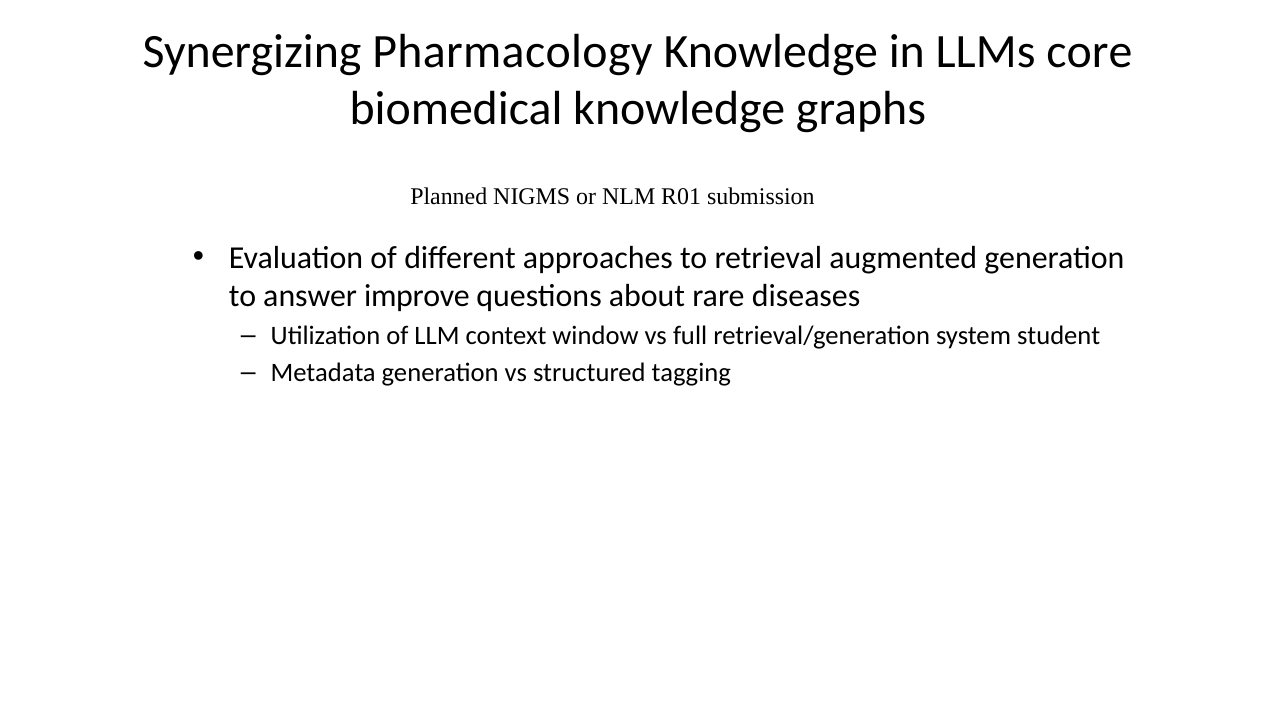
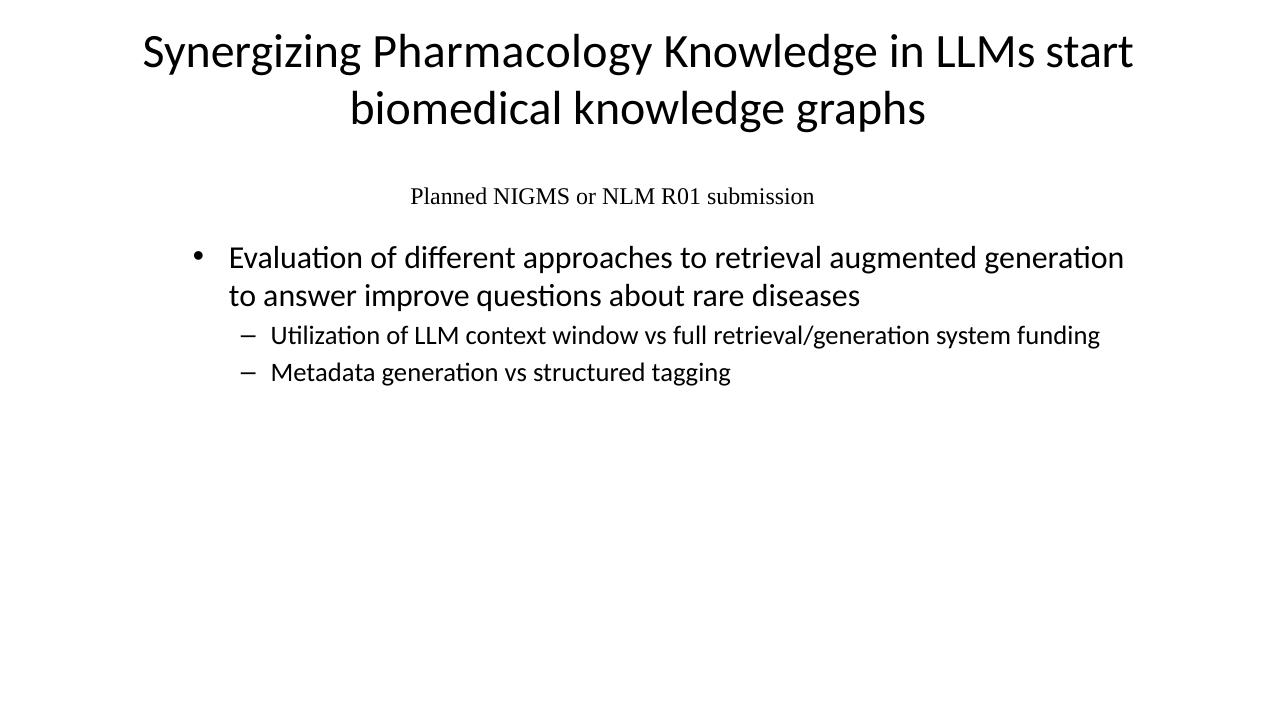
core: core -> start
student: student -> funding
